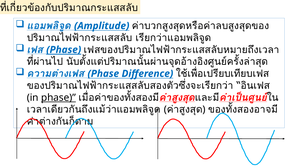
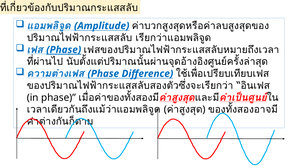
phase at (58, 97) underline: present -> none
